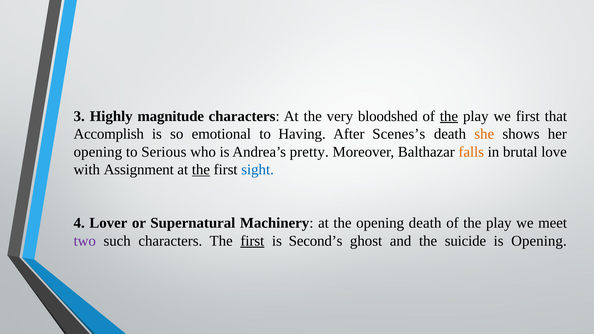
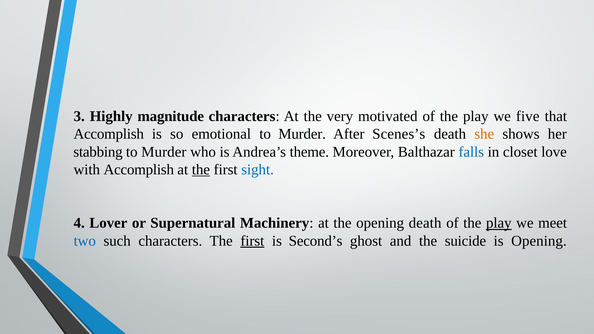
bloodshed: bloodshed -> motivated
the at (449, 116) underline: present -> none
we first: first -> five
emotional to Having: Having -> Murder
opening at (98, 152): opening -> stabbing
Serious at (164, 152): Serious -> Murder
pretty: pretty -> theme
falls colour: orange -> blue
brutal: brutal -> closet
with Assignment: Assignment -> Accomplish
play at (499, 223) underline: none -> present
two colour: purple -> blue
